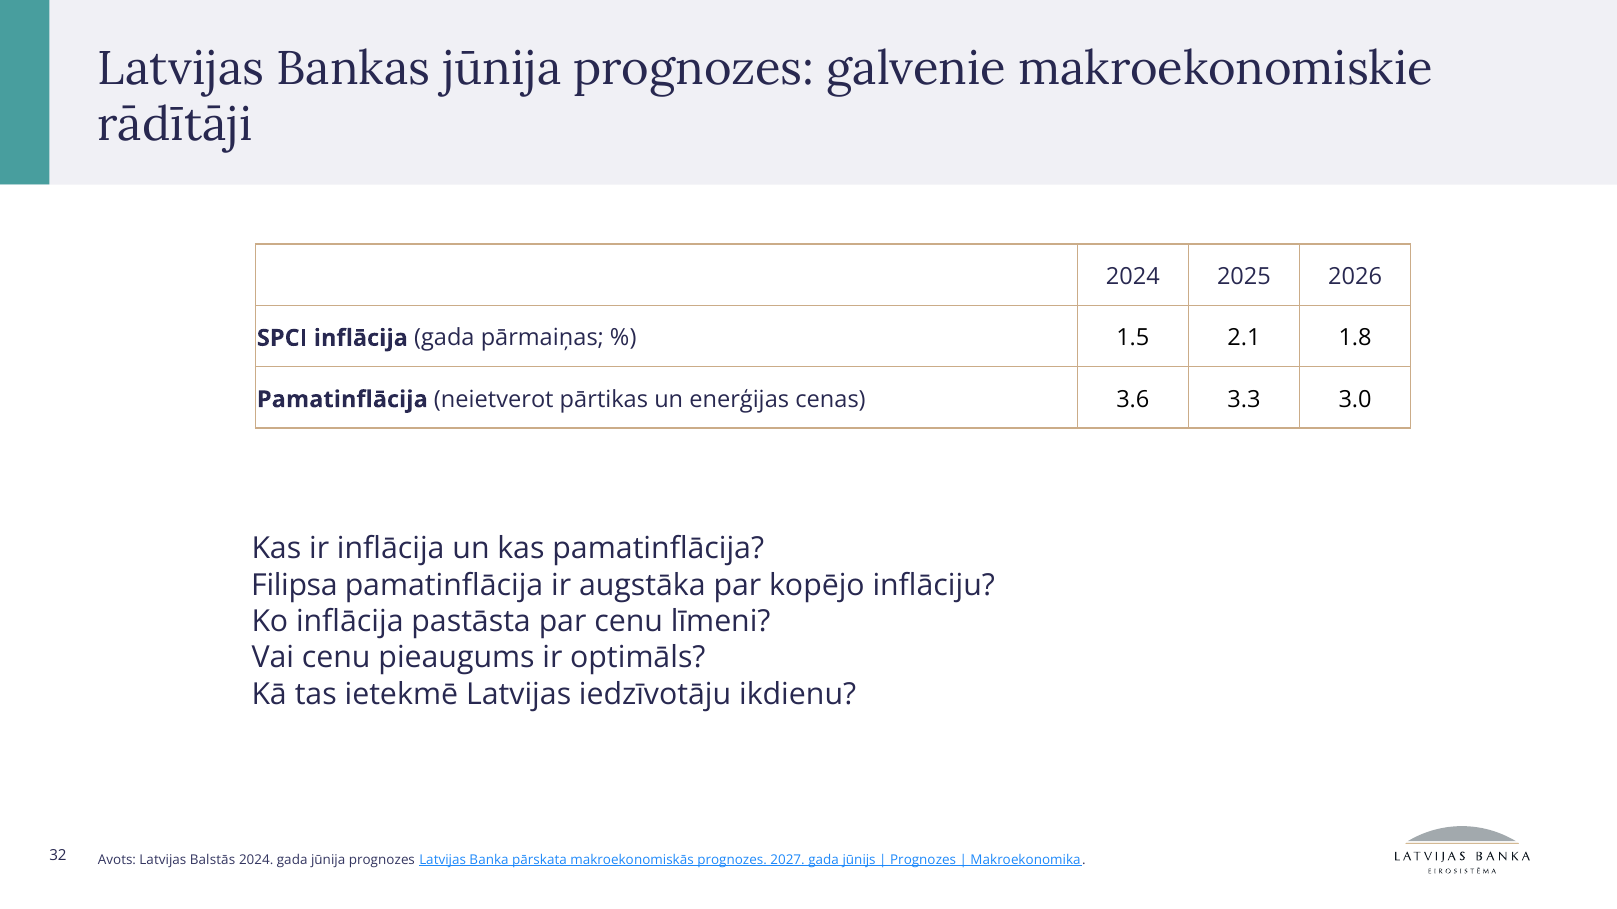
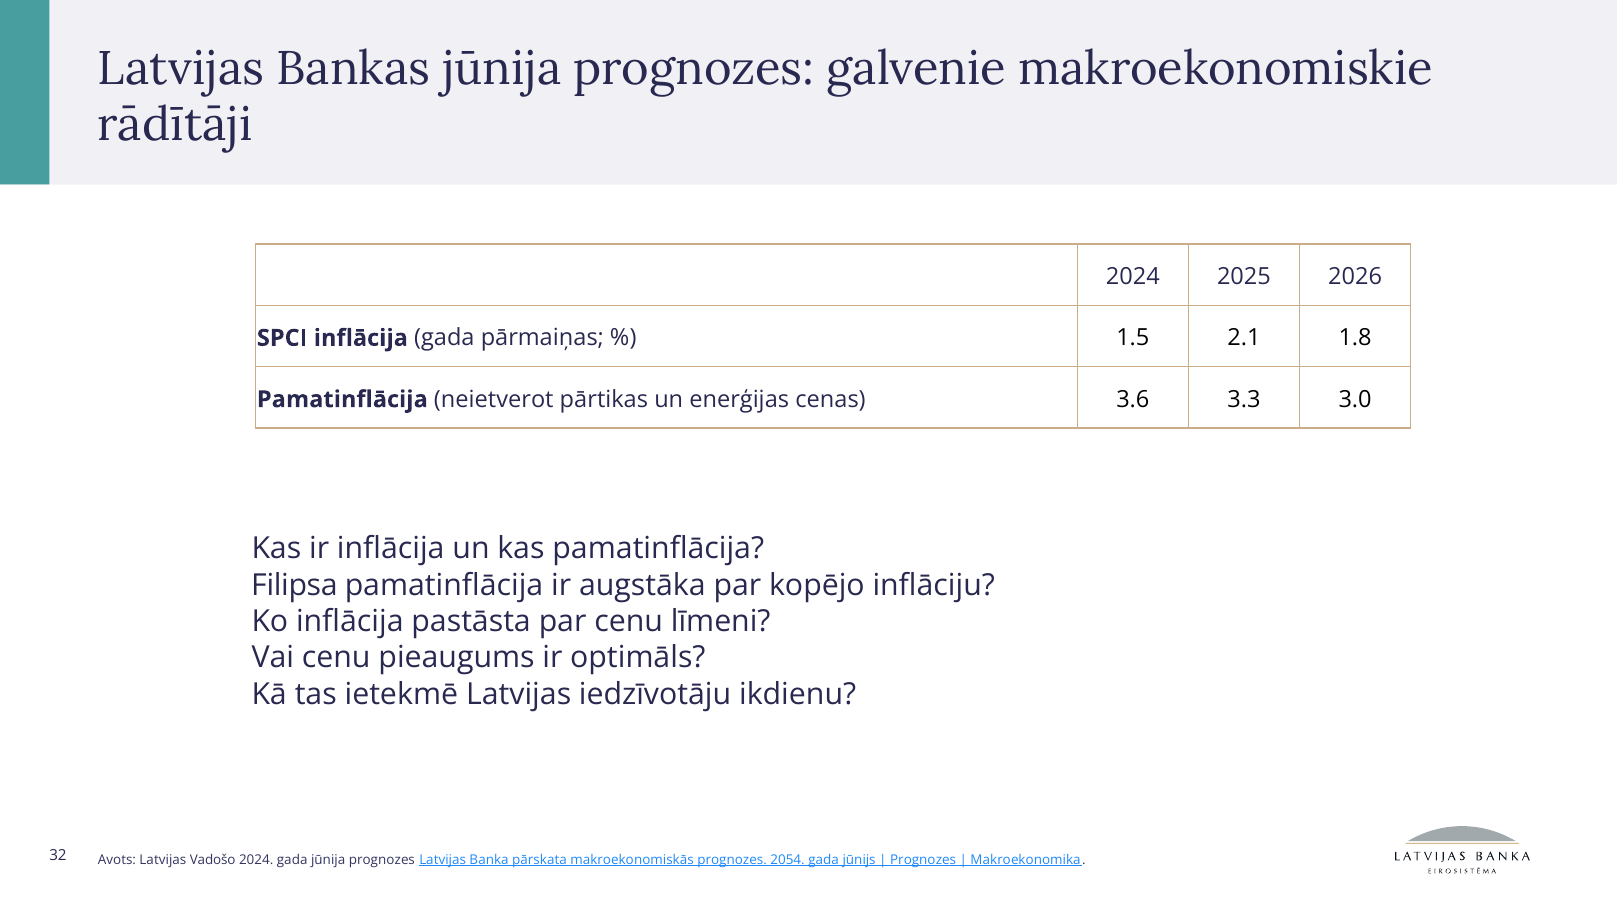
Balstās: Balstās -> Vadošo
2027: 2027 -> 2054
